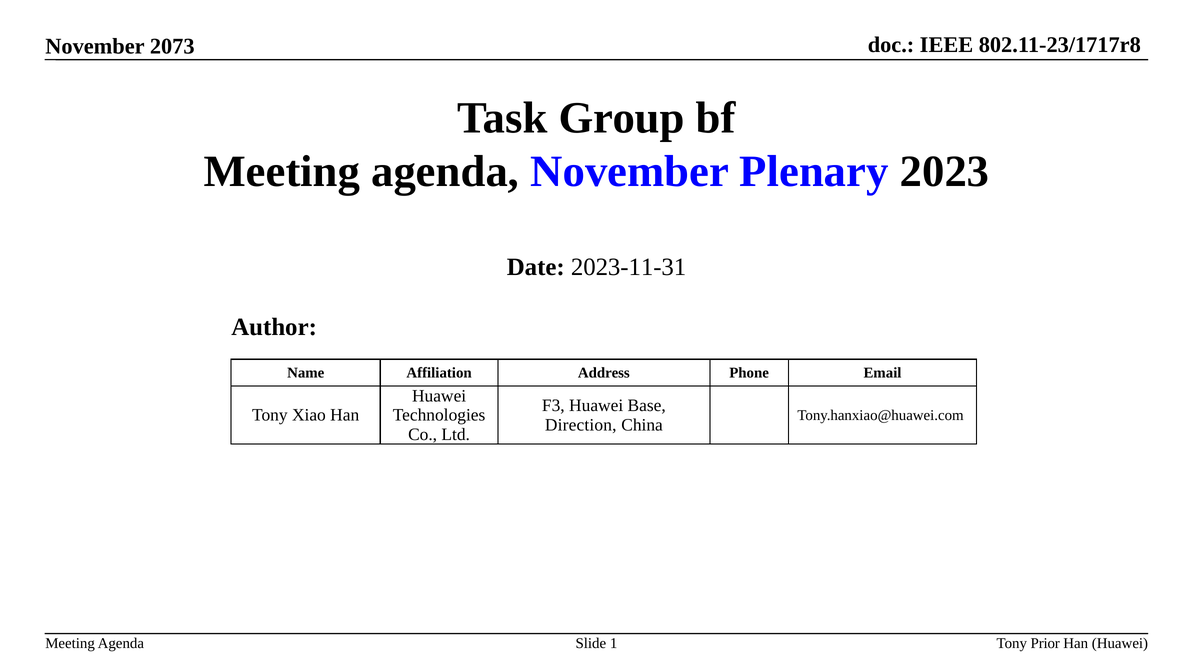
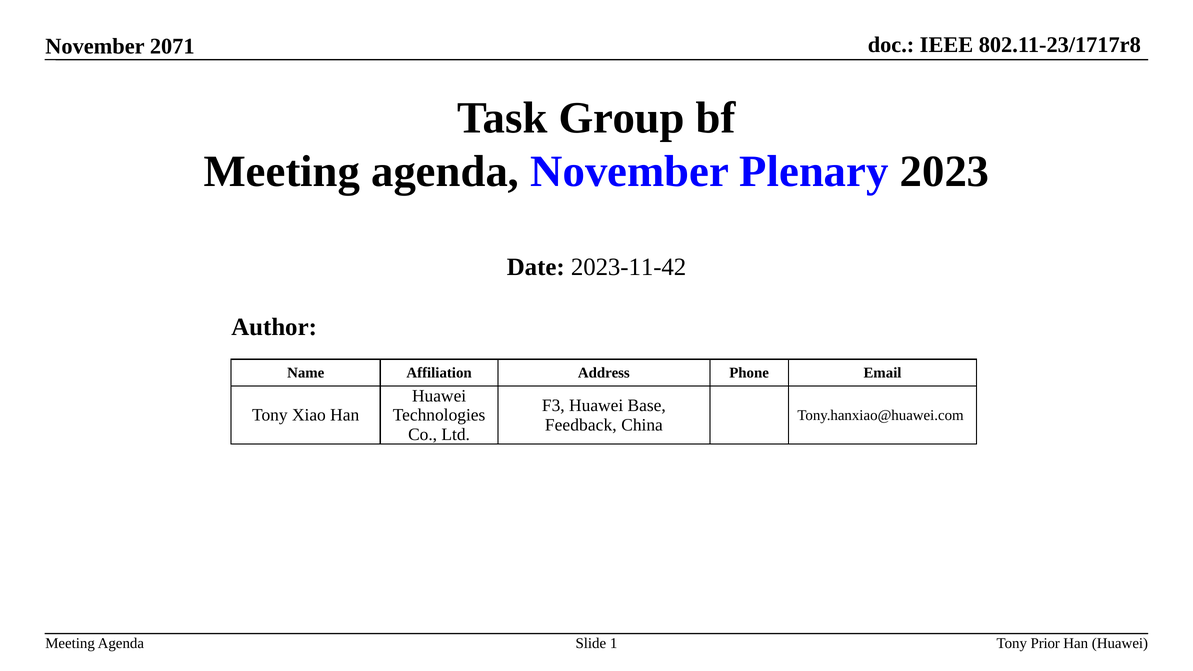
2073: 2073 -> 2071
2023-11-31: 2023-11-31 -> 2023-11-42
Direction: Direction -> Feedback
